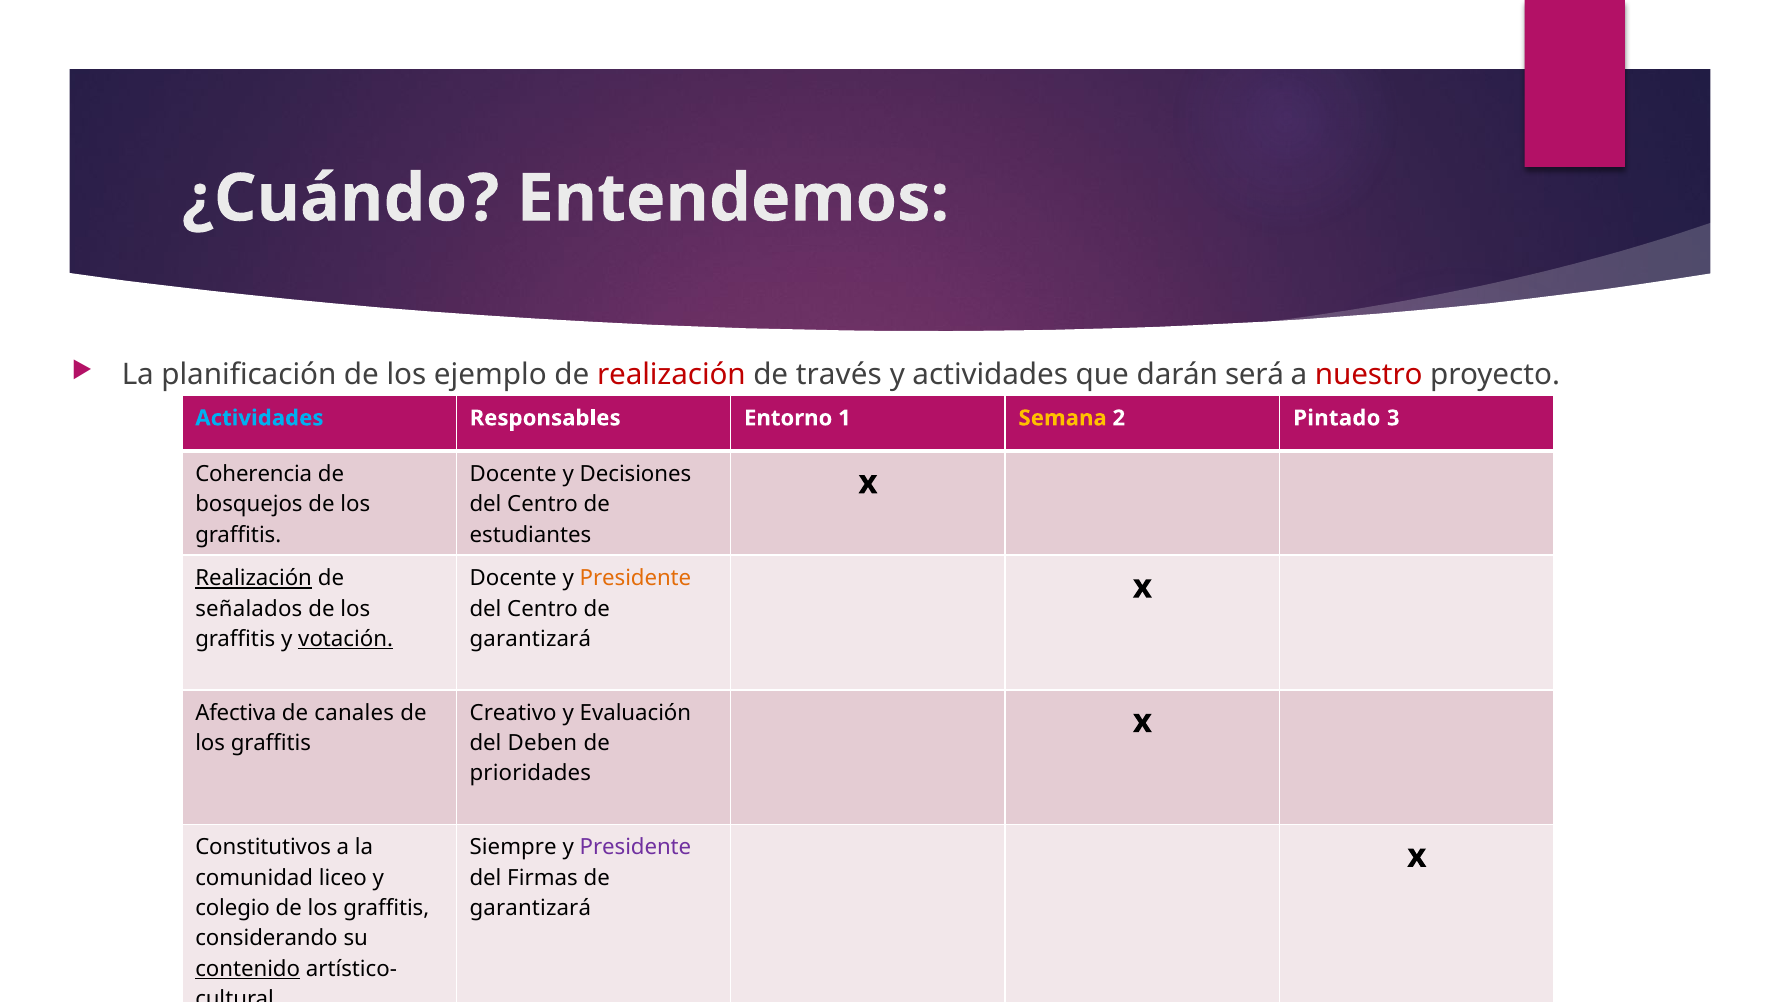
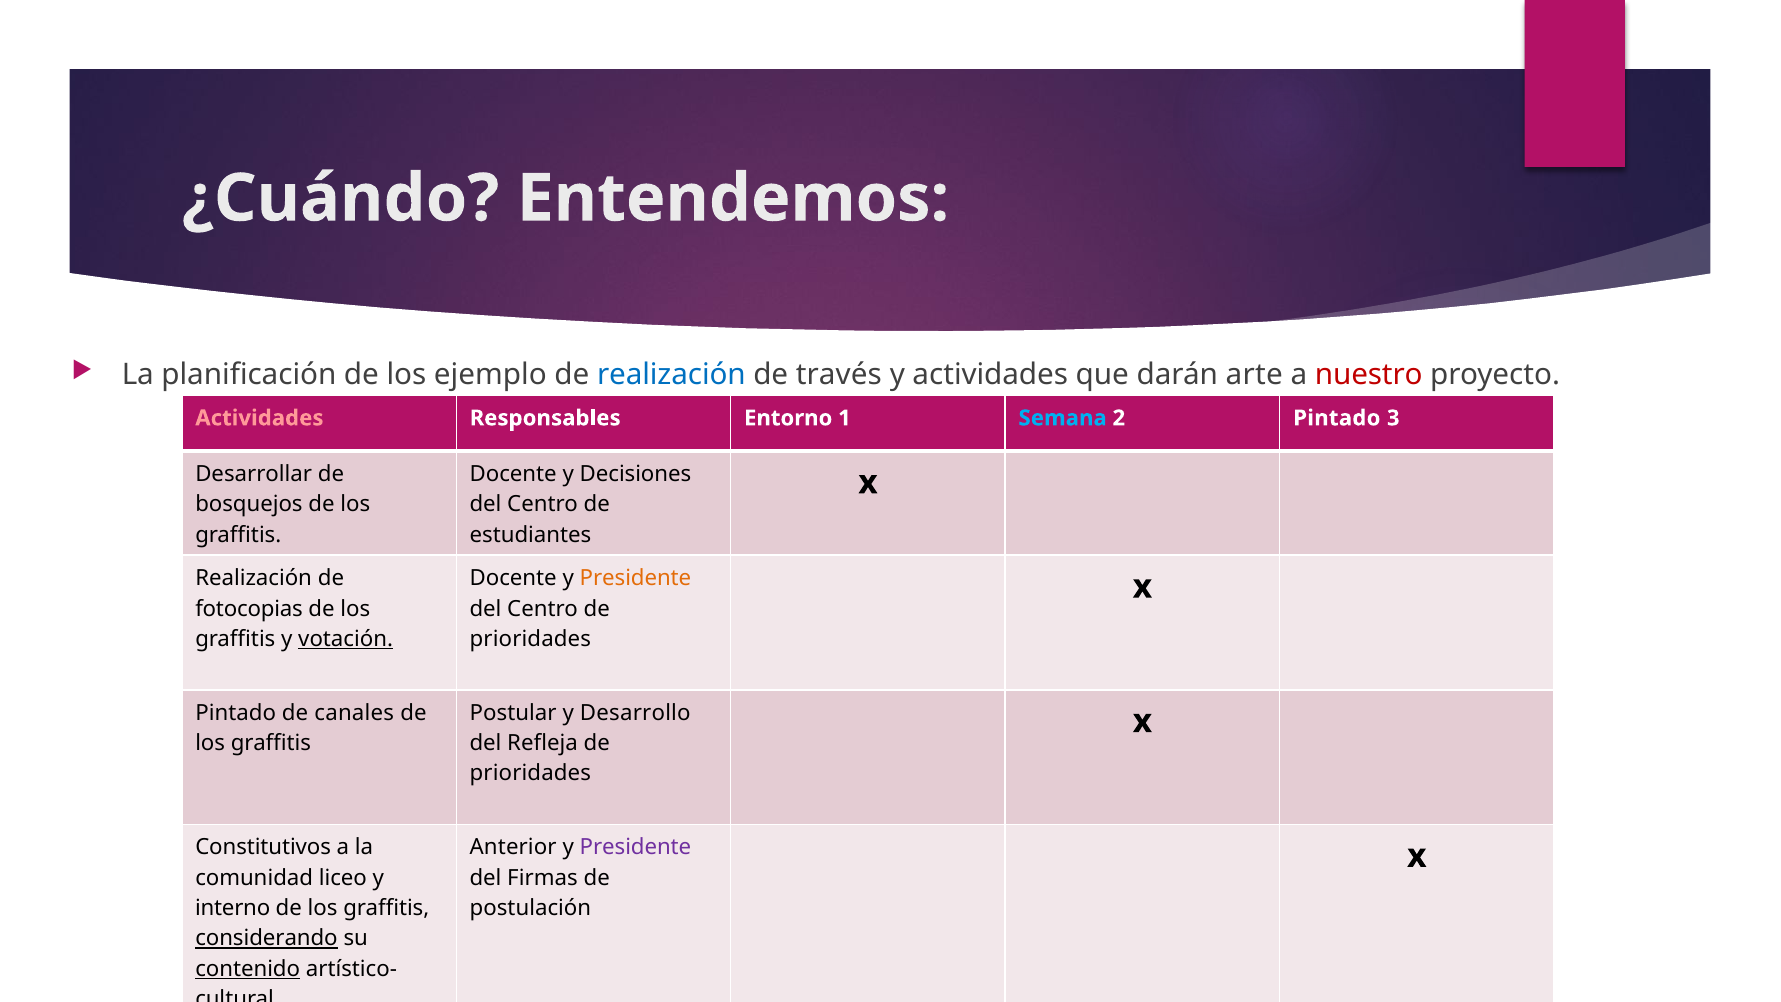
realización at (671, 375) colour: red -> blue
será: será -> arte
Actividades at (259, 418) colour: light blue -> pink
Semana colour: yellow -> light blue
Coherencia: Coherencia -> Desarrollar
Realización at (254, 578) underline: present -> none
señalados: señalados -> fotocopias
garantizará at (530, 639): garantizará -> prioridades
Afectiva at (236, 713): Afectiva -> Pintado
Creativo: Creativo -> Postular
Evaluación: Evaluación -> Desarrollo
Deben: Deben -> Refleja
Siempre: Siempre -> Anterior
colegio: colegio -> interno
garantizará at (530, 908): garantizará -> postulación
considerando underline: none -> present
